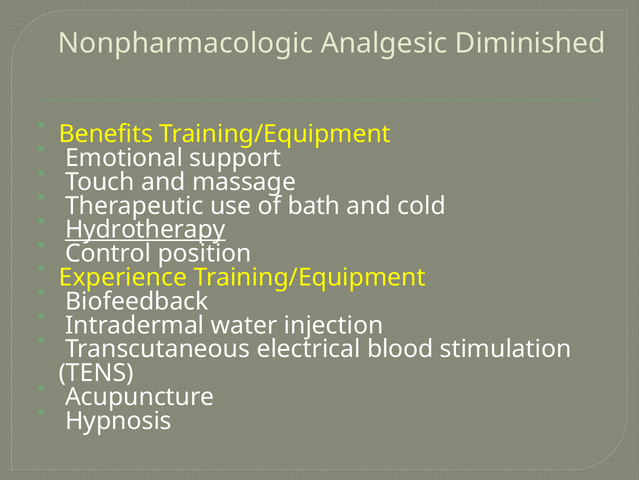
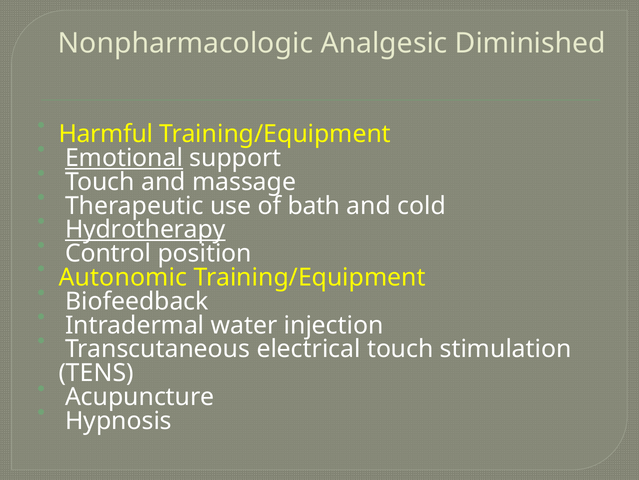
Benefits: Benefits -> Harmful
Emotional underline: none -> present
Experience: Experience -> Autonomic
electrical blood: blood -> touch
